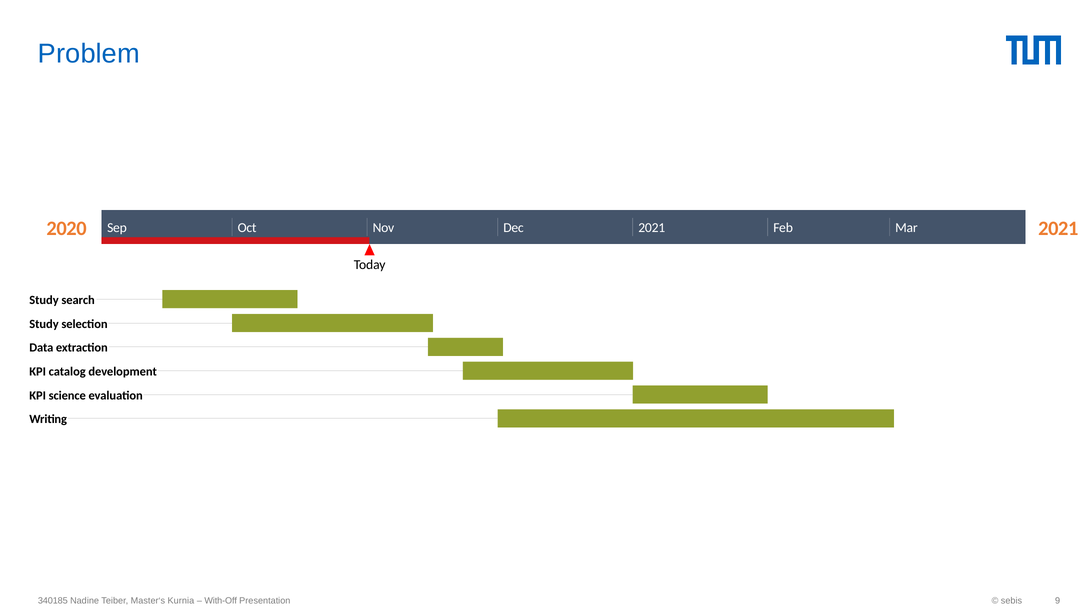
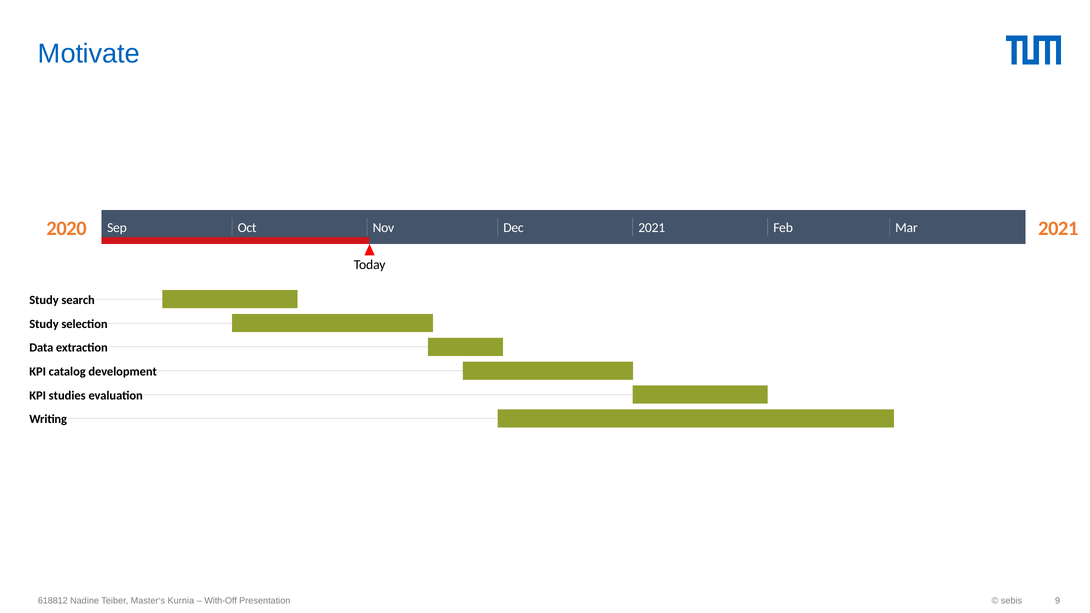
Problem: Problem -> Motivate
science: science -> studies
340185: 340185 -> 618812
